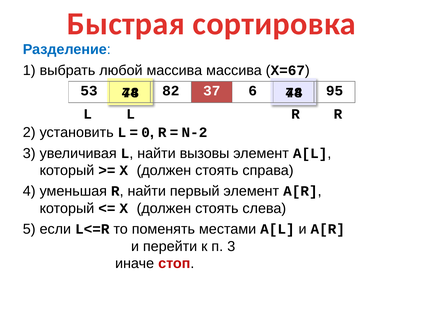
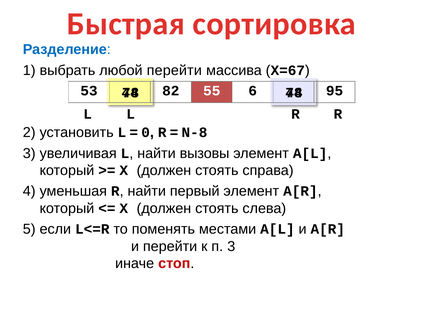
любой массива: массива -> перейти
37: 37 -> 55
N-2: N-2 -> N-8
